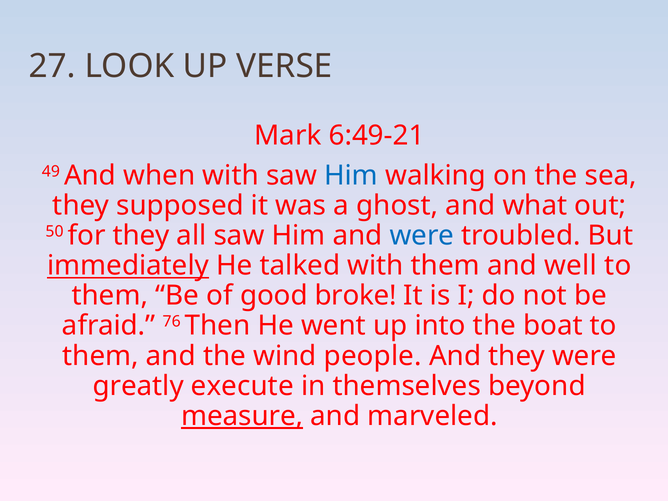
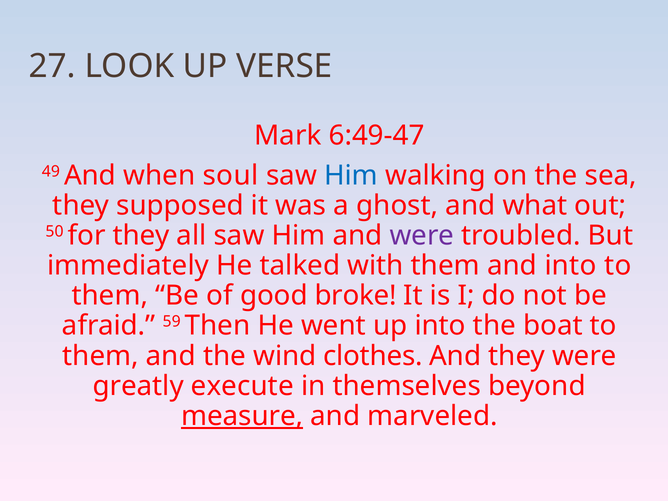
6:49-21: 6:49-21 -> 6:49-47
when with: with -> soul
were at (422, 236) colour: blue -> purple
immediately underline: present -> none
and well: well -> into
76: 76 -> 59
people: people -> clothes
